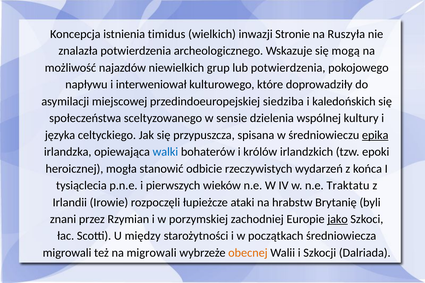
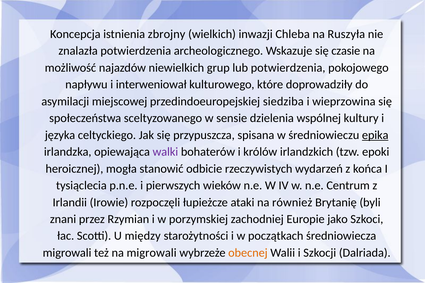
timidus: timidus -> zbrojny
Stronie: Stronie -> Chleba
mogą: mogą -> czasie
kaledońskich: kaledońskich -> wieprzowina
walki colour: blue -> purple
Traktatu: Traktatu -> Centrum
hrabstw: hrabstw -> również
jako underline: present -> none
